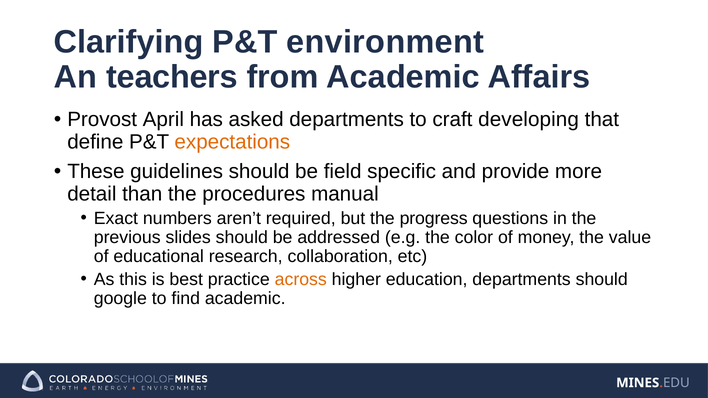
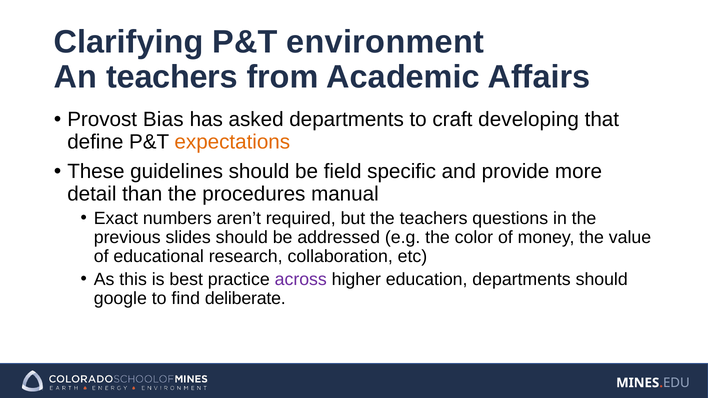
April: April -> Bias
the progress: progress -> teachers
across colour: orange -> purple
find academic: academic -> deliberate
